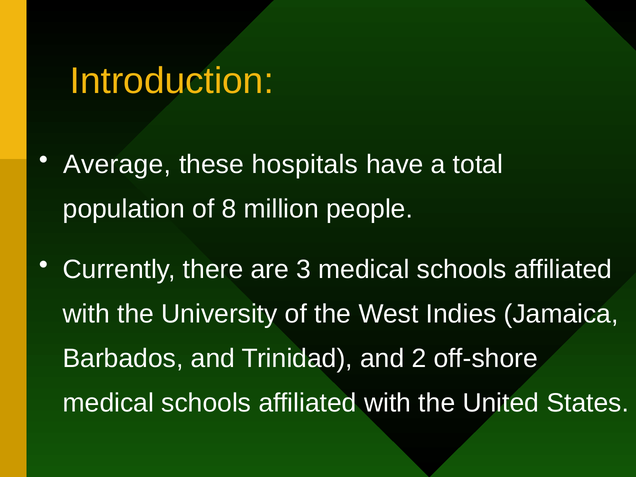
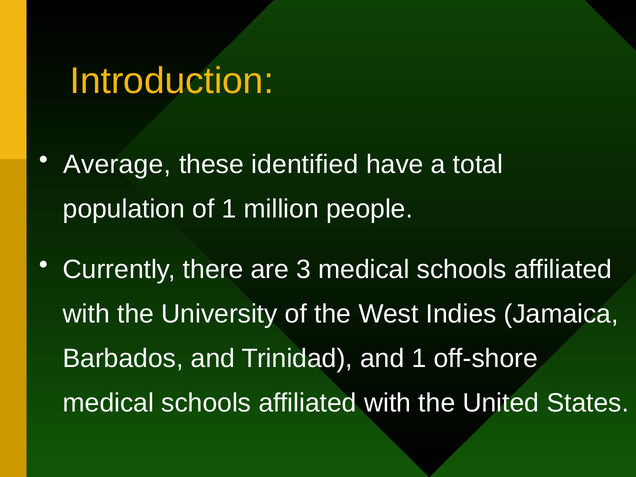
hospitals: hospitals -> identified
of 8: 8 -> 1
and 2: 2 -> 1
